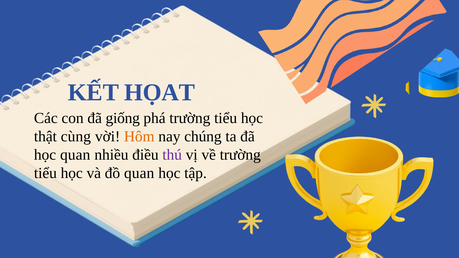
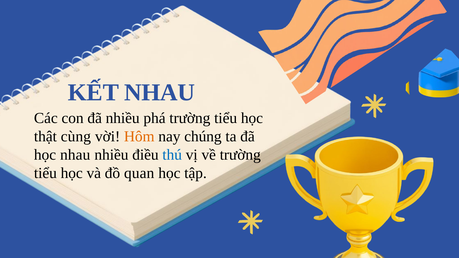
KẾT HỌAT: HỌAT -> NHAU
đã giống: giống -> nhiều
học quan: quan -> nhau
thú colour: purple -> blue
